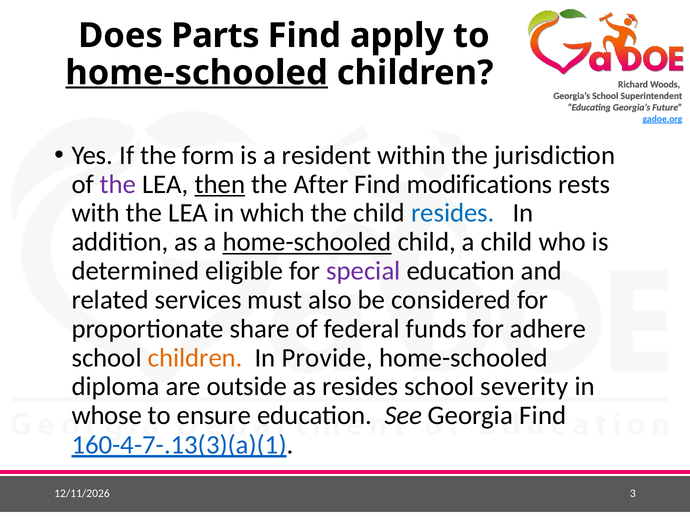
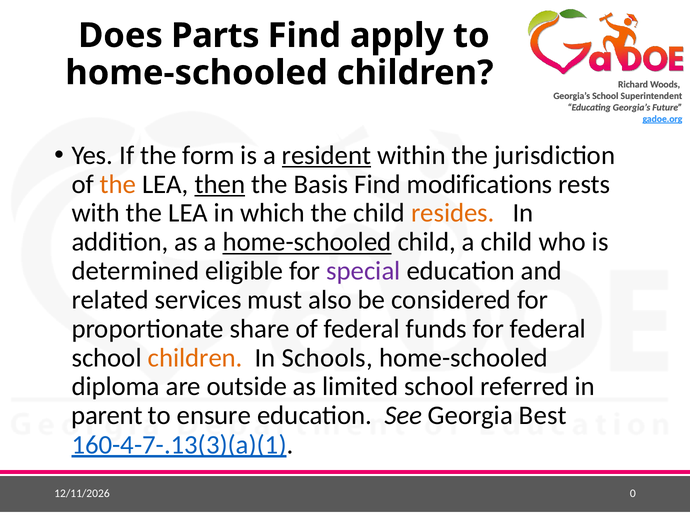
home-schooled at (197, 73) underline: present -> none
resident underline: none -> present
the at (118, 184) colour: purple -> orange
After: After -> Basis
resides at (453, 213) colour: blue -> orange
for adhere: adhere -> federal
Provide: Provide -> Schools
as resides: resides -> limited
severity: severity -> referred
whose: whose -> parent
Georgia Find: Find -> Best
3: 3 -> 0
